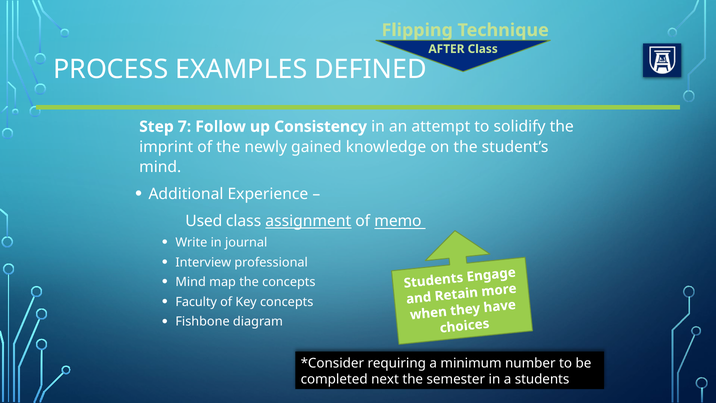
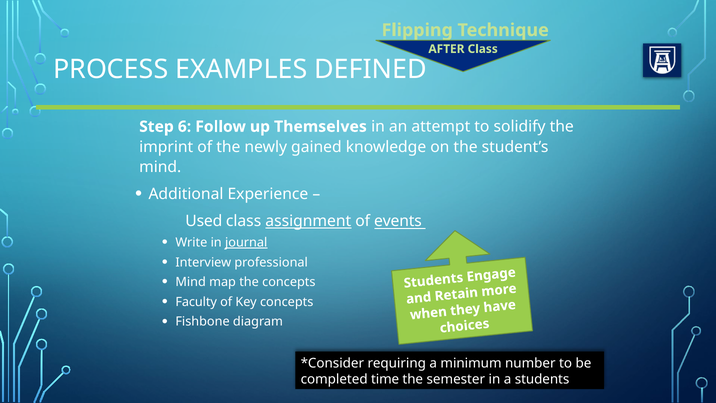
7: 7 -> 6
Consistency: Consistency -> Themselves
memo: memo -> events
journal underline: none -> present
next: next -> time
